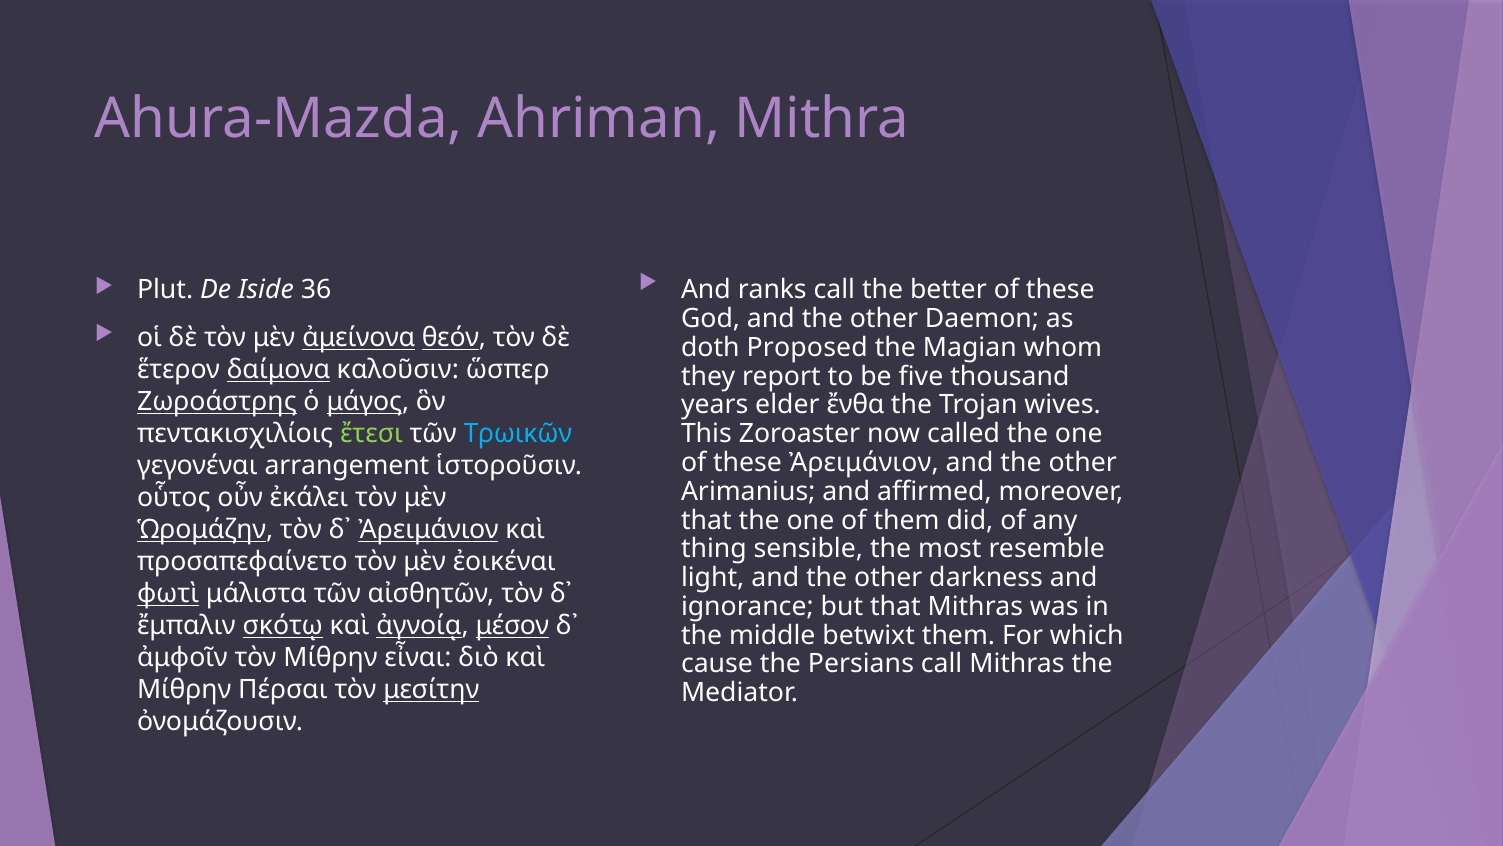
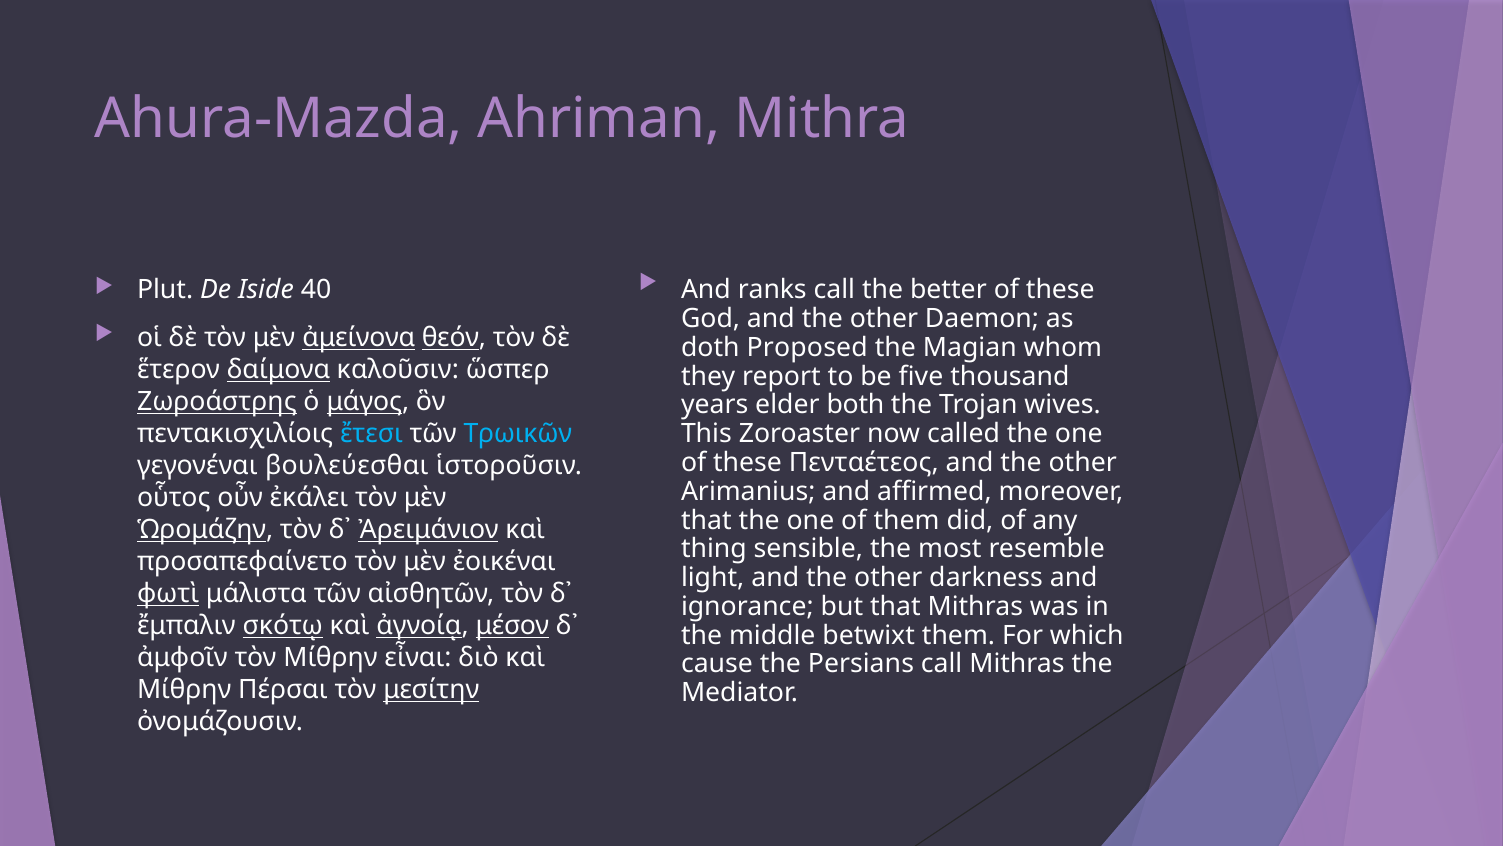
36: 36 -> 40
ἔνθα: ἔνθα -> both
ἔτεσι colour: light green -> light blue
these Ἀρειμάνιον: Ἀρειμάνιον -> Πενταέτεος
arrangement: arrangement -> βουλεύεσθαι
